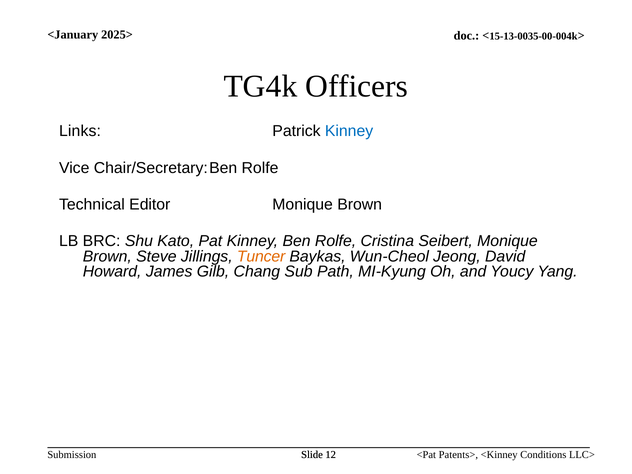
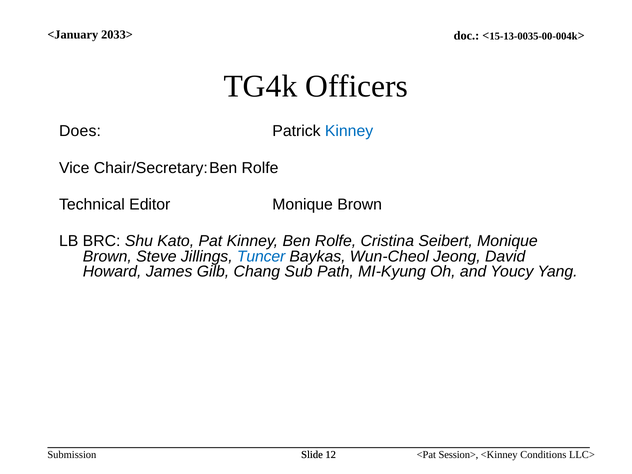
2025>: 2025> -> 2033>
Links: Links -> Does
Tuncer colour: orange -> blue
Patents>: Patents> -> Session>
